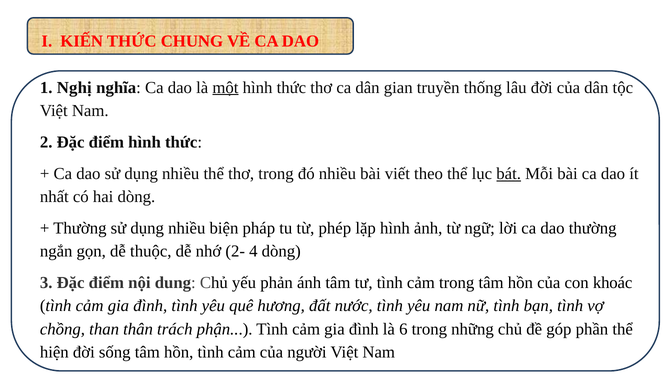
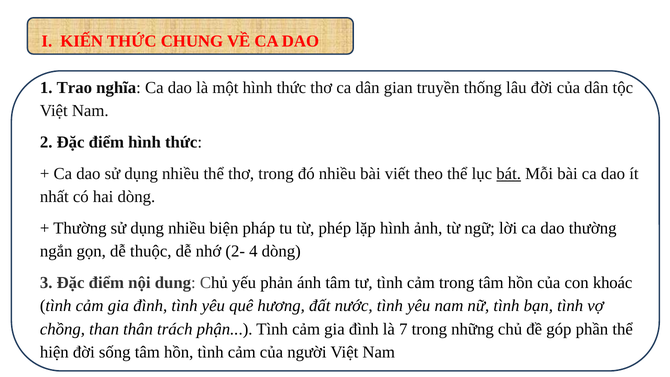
Nghị: Nghị -> Trao
một underline: present -> none
6: 6 -> 7
